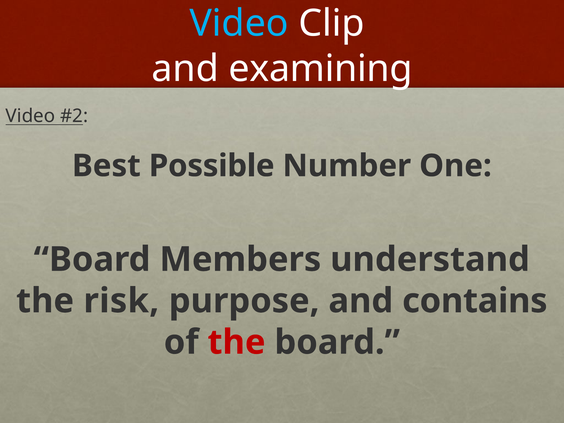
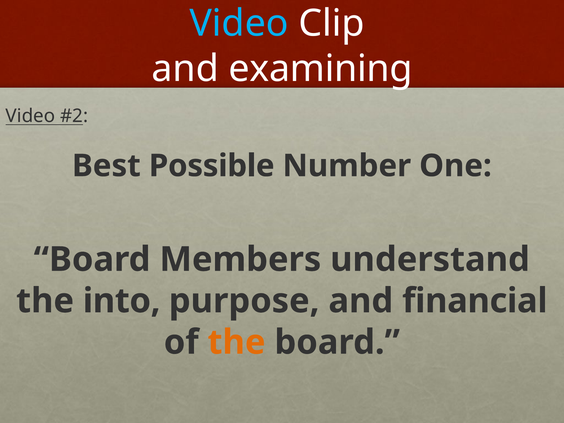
risk: risk -> into
contains: contains -> financial
the at (237, 342) colour: red -> orange
